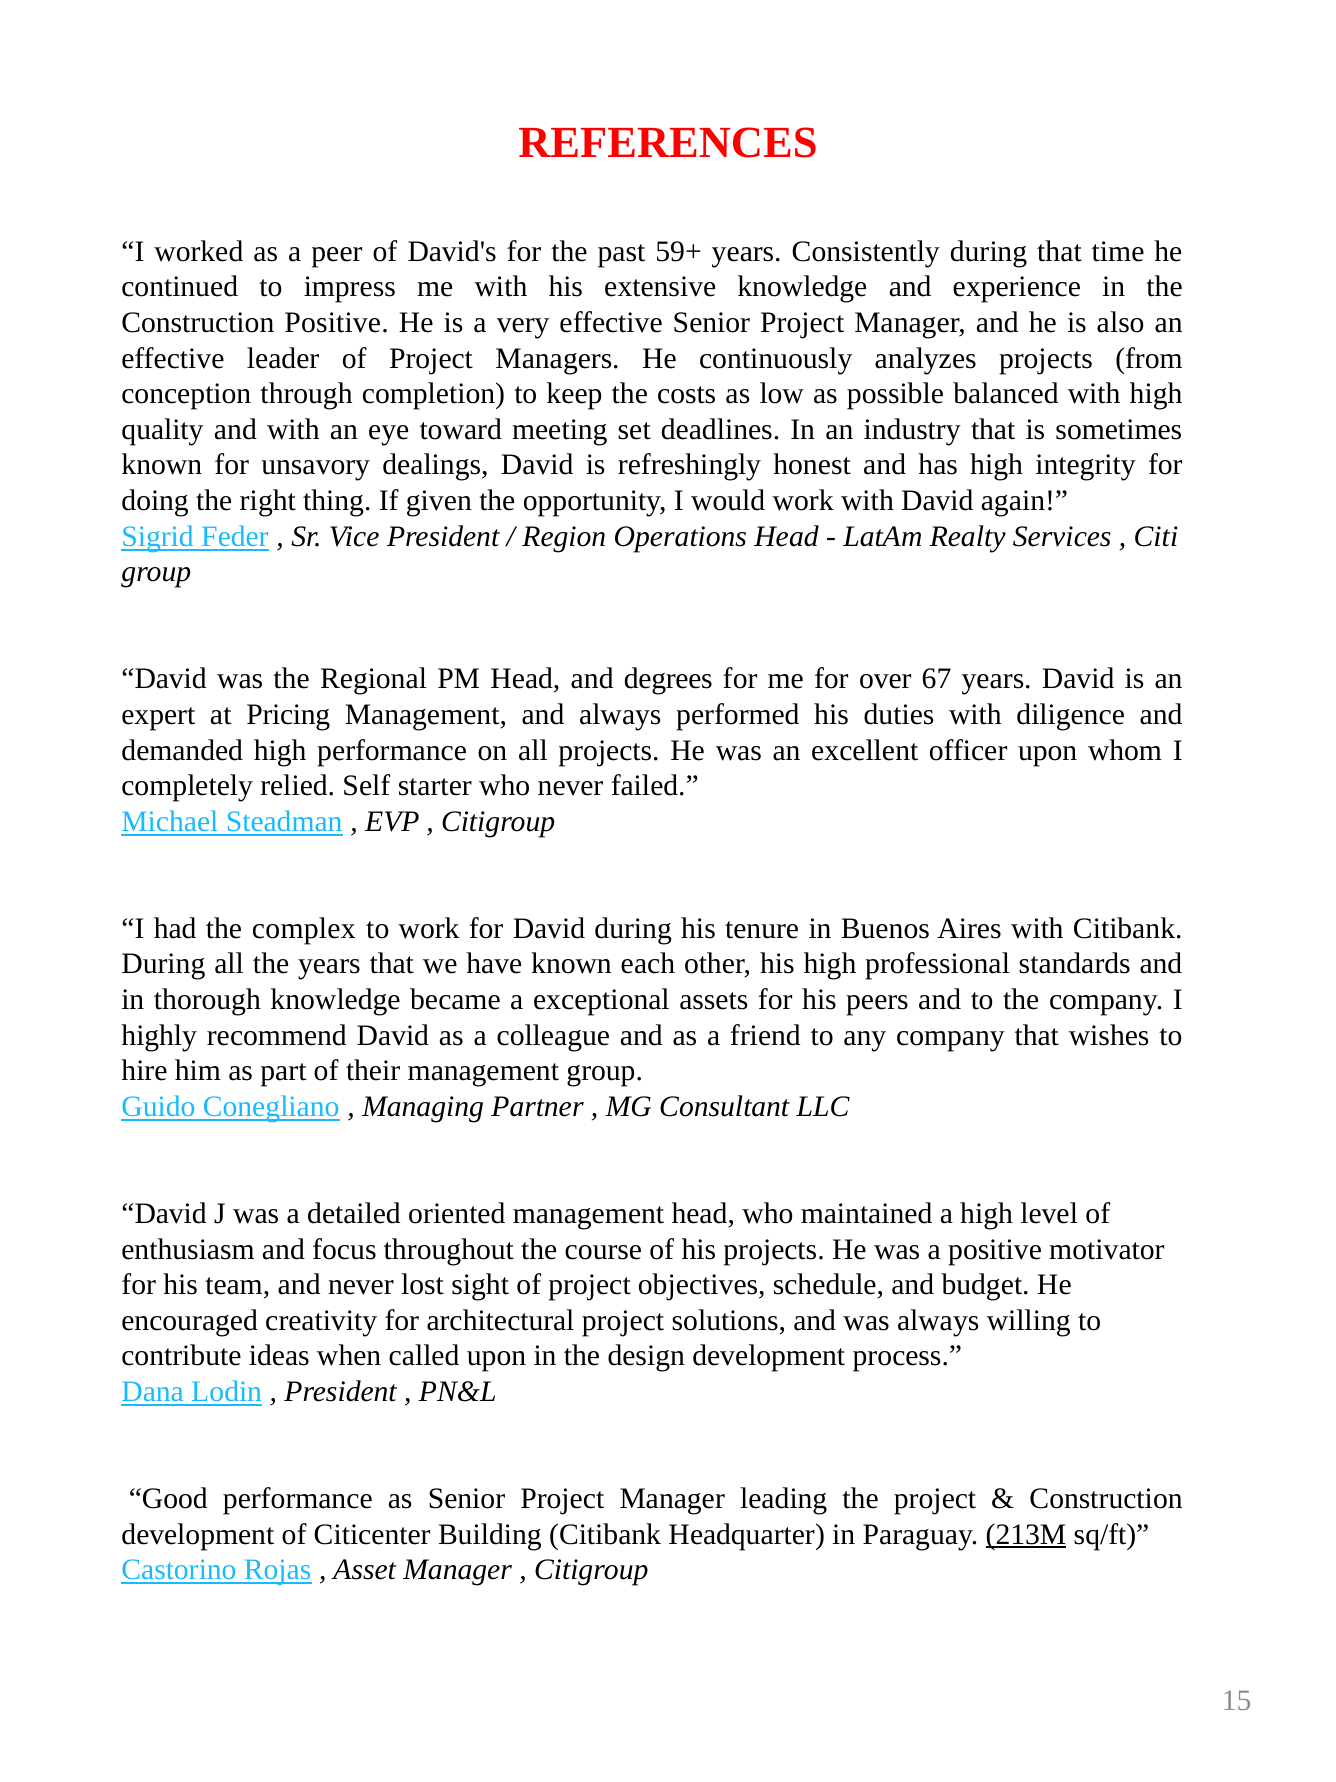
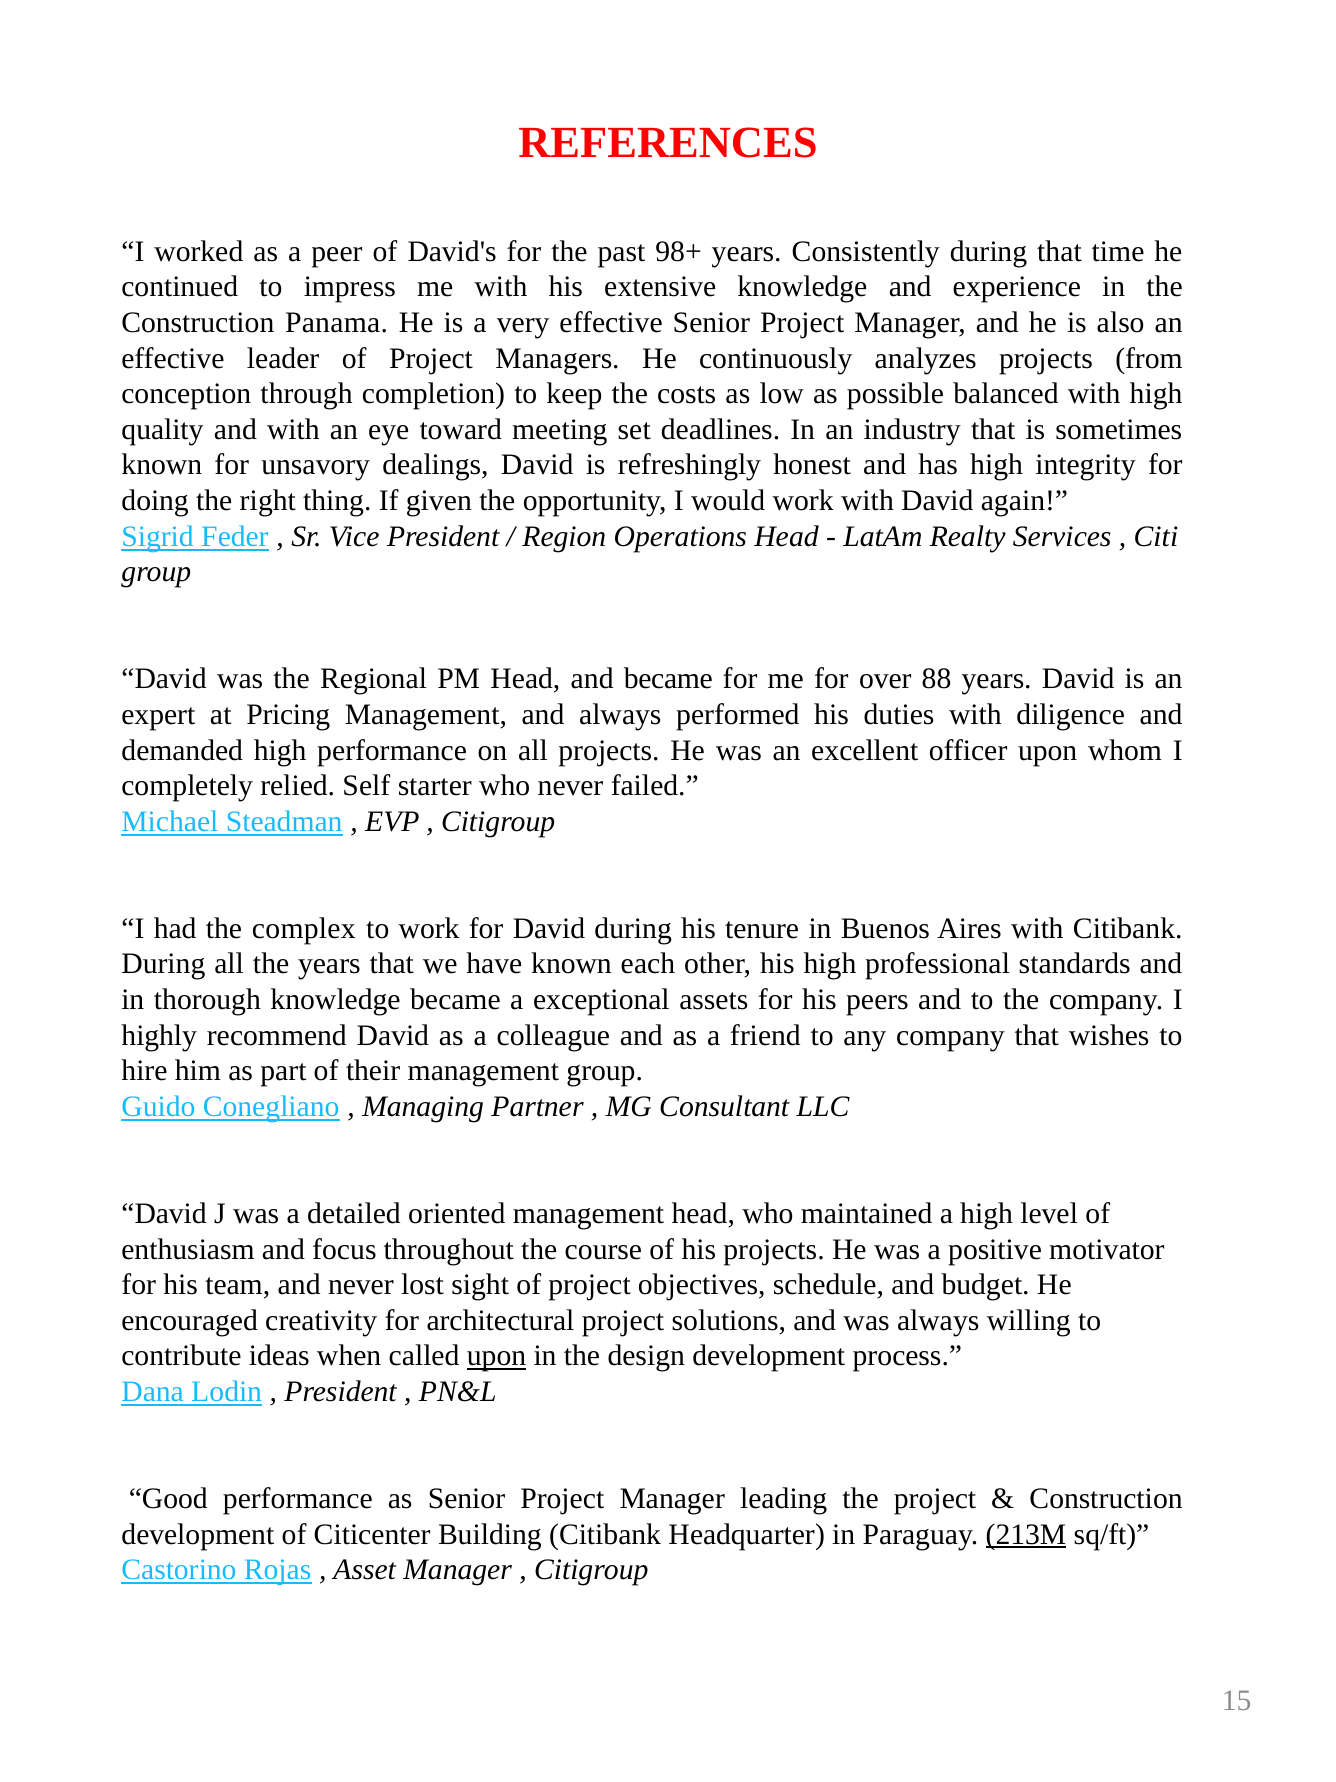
59+: 59+ -> 98+
Construction Positive: Positive -> Panama
and degrees: degrees -> became
67: 67 -> 88
upon at (497, 1356) underline: none -> present
